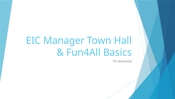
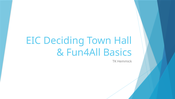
Manager: Manager -> Deciding
